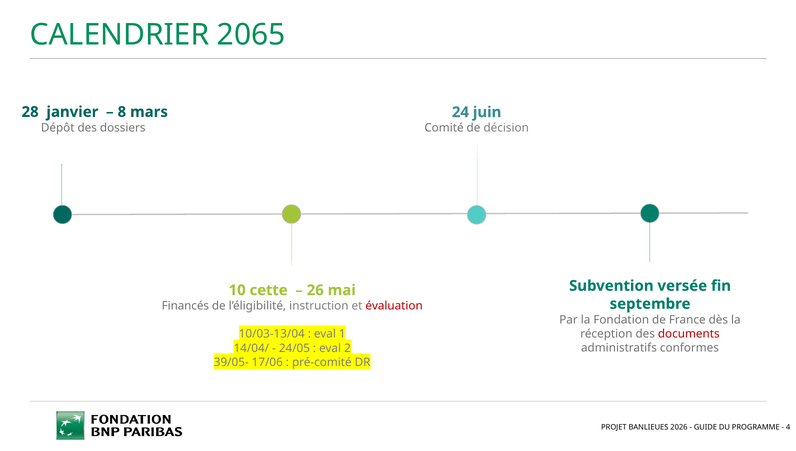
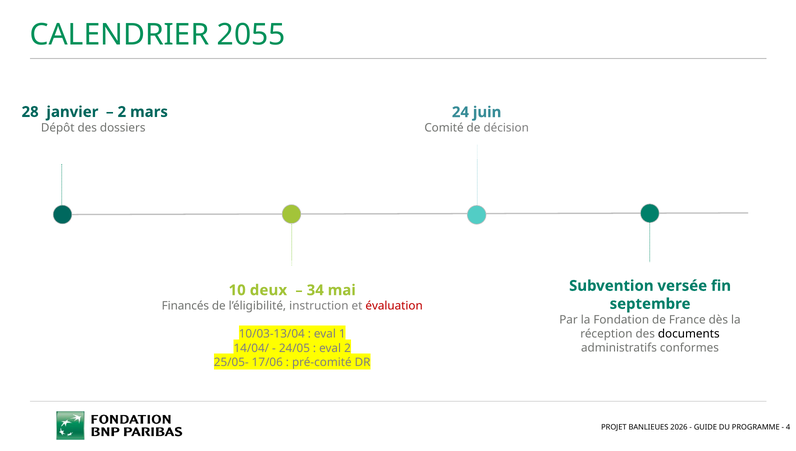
2065: 2065 -> 2055
8 at (122, 112): 8 -> 2
cette: cette -> deux
26: 26 -> 34
documents colour: red -> black
39/05-: 39/05- -> 25/05-
